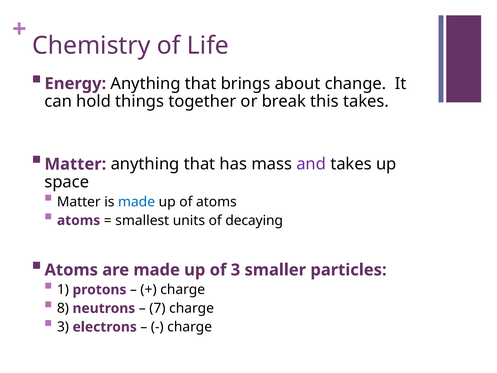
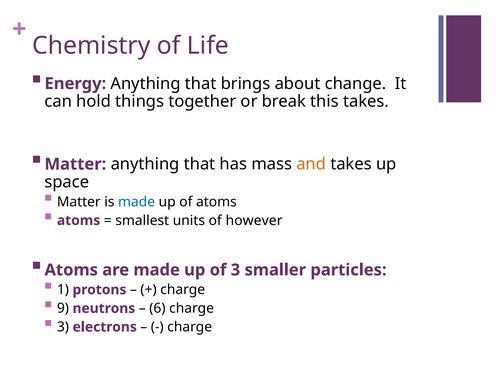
and colour: purple -> orange
decaying: decaying -> however
8: 8 -> 9
7: 7 -> 6
